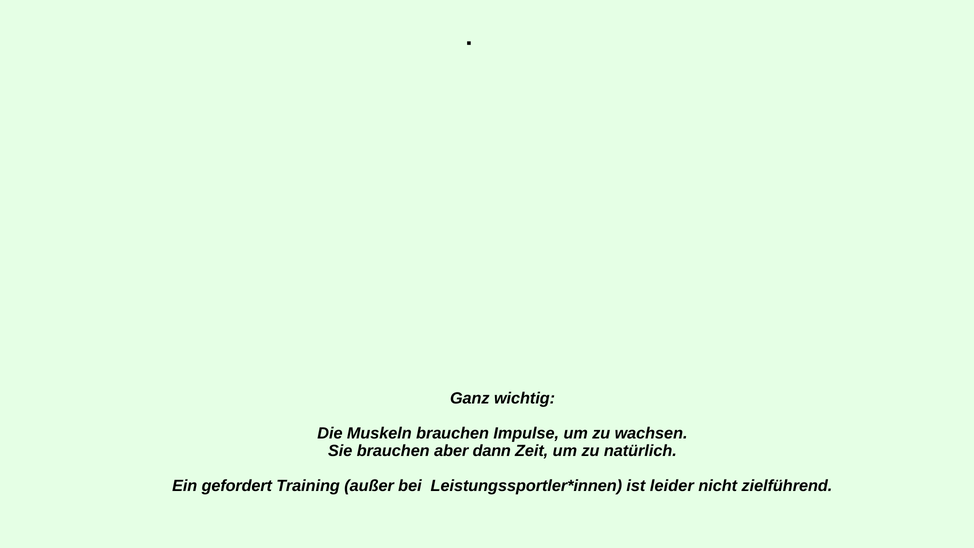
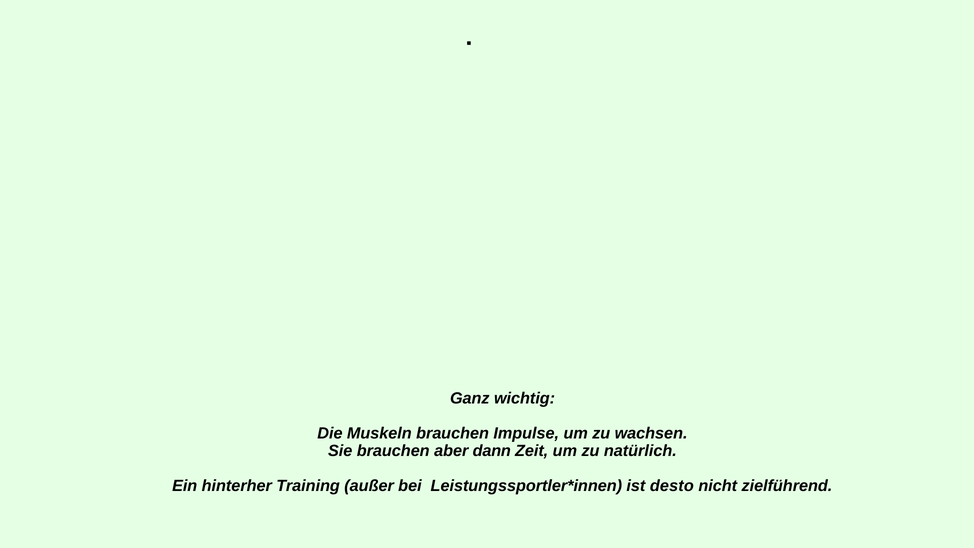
gefordert: gefordert -> hinterher
leider: leider -> desto
